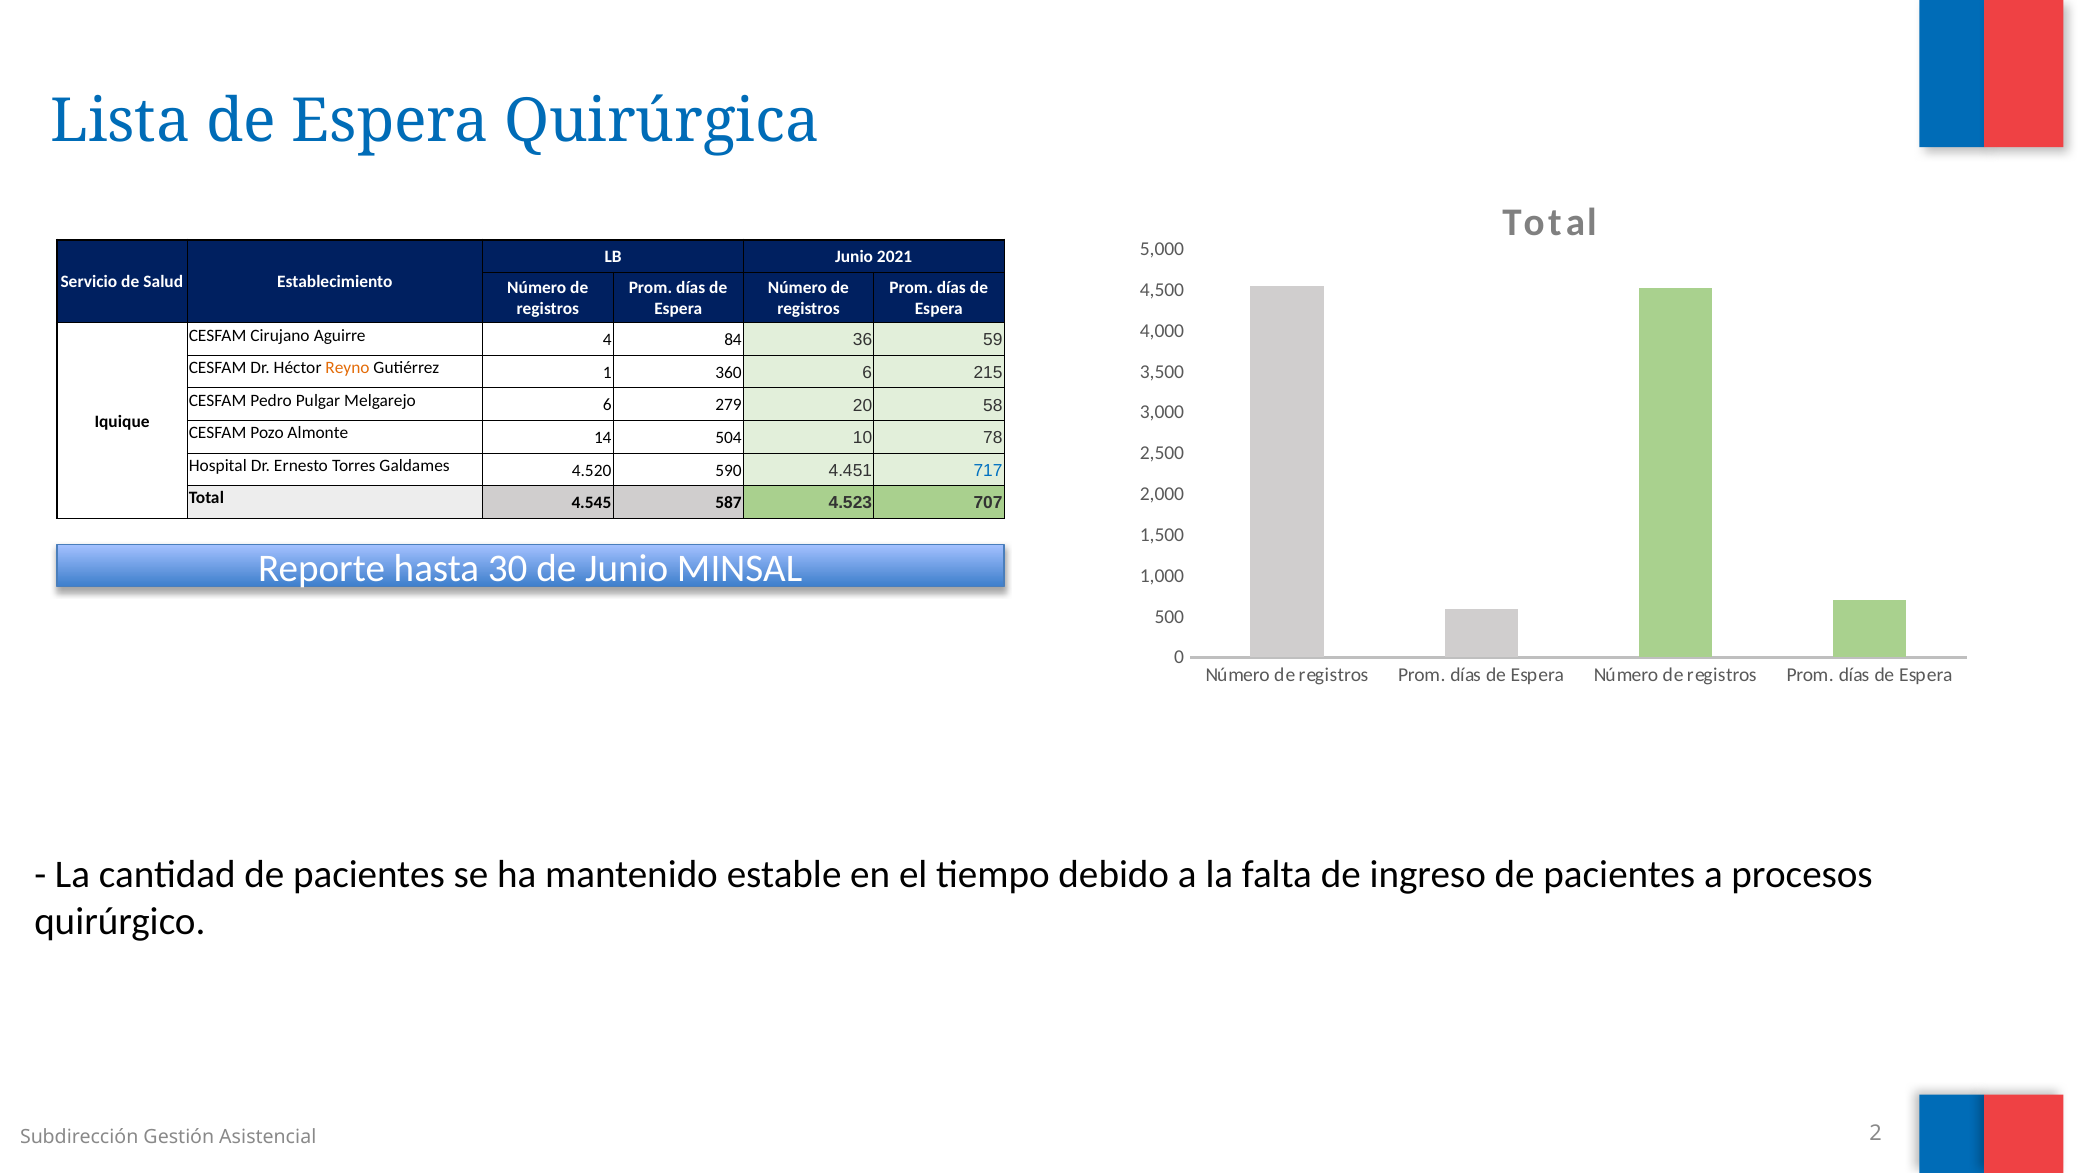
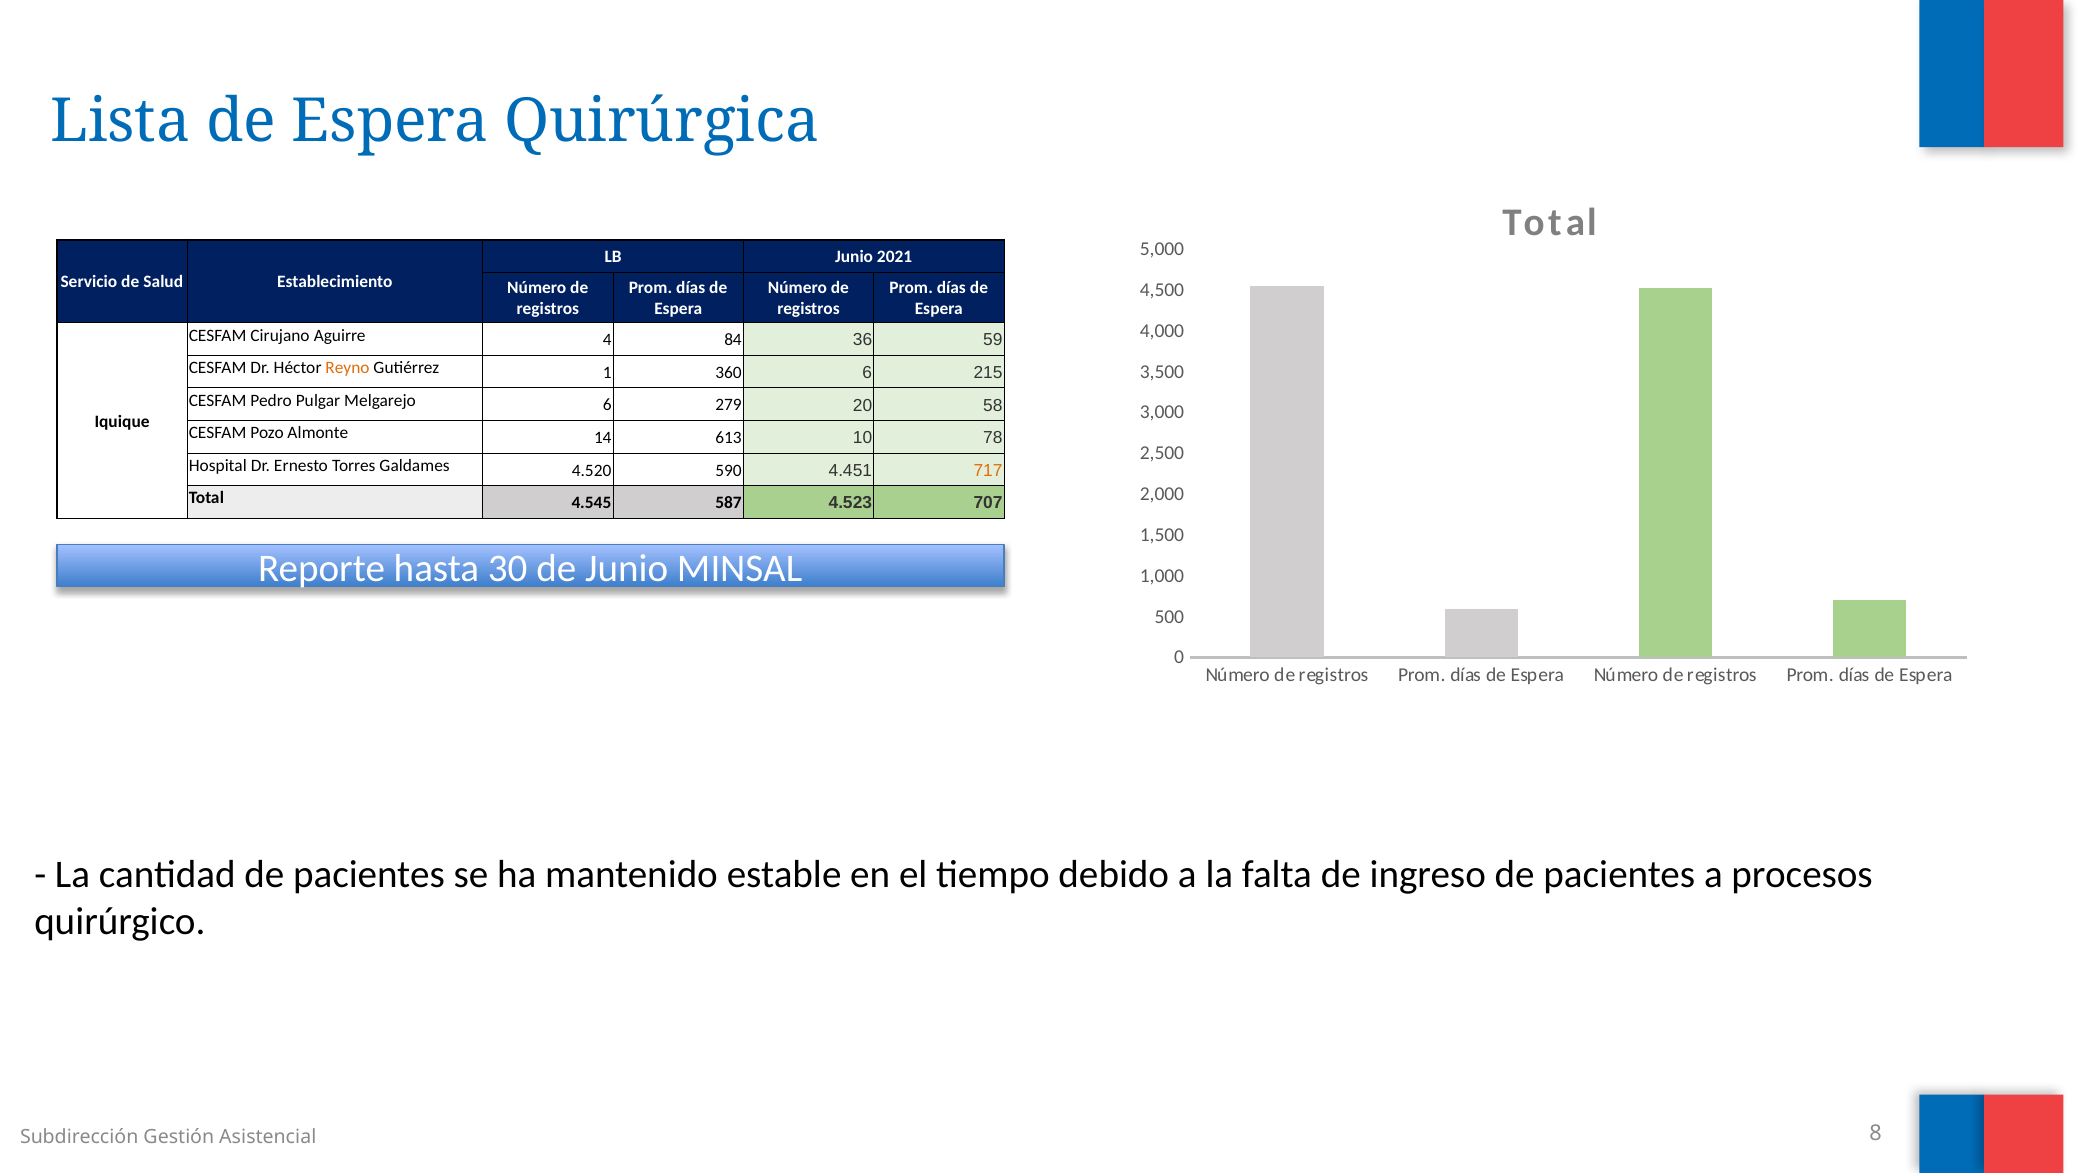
504: 504 -> 613
717 colour: blue -> orange
2: 2 -> 8
